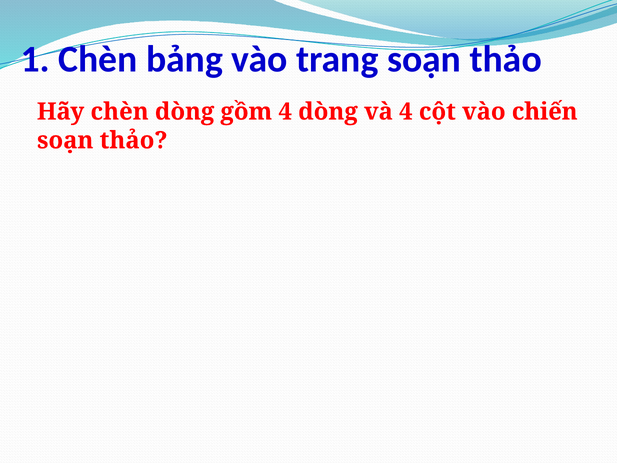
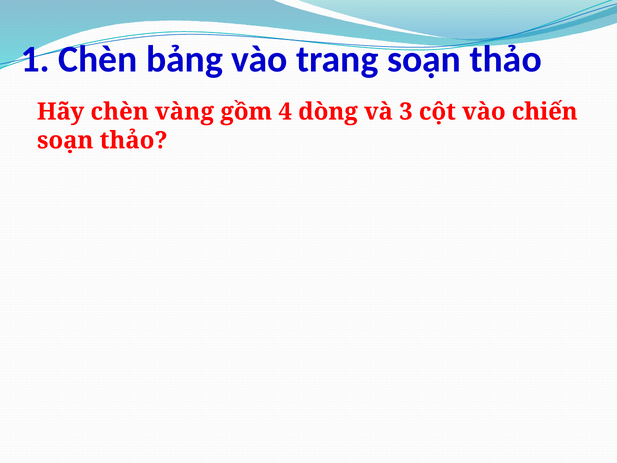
chèn dòng: dòng -> vàng
và 4: 4 -> 3
